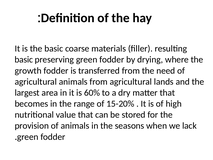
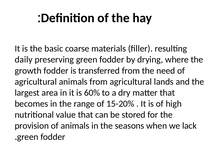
basic at (24, 60): basic -> daily
